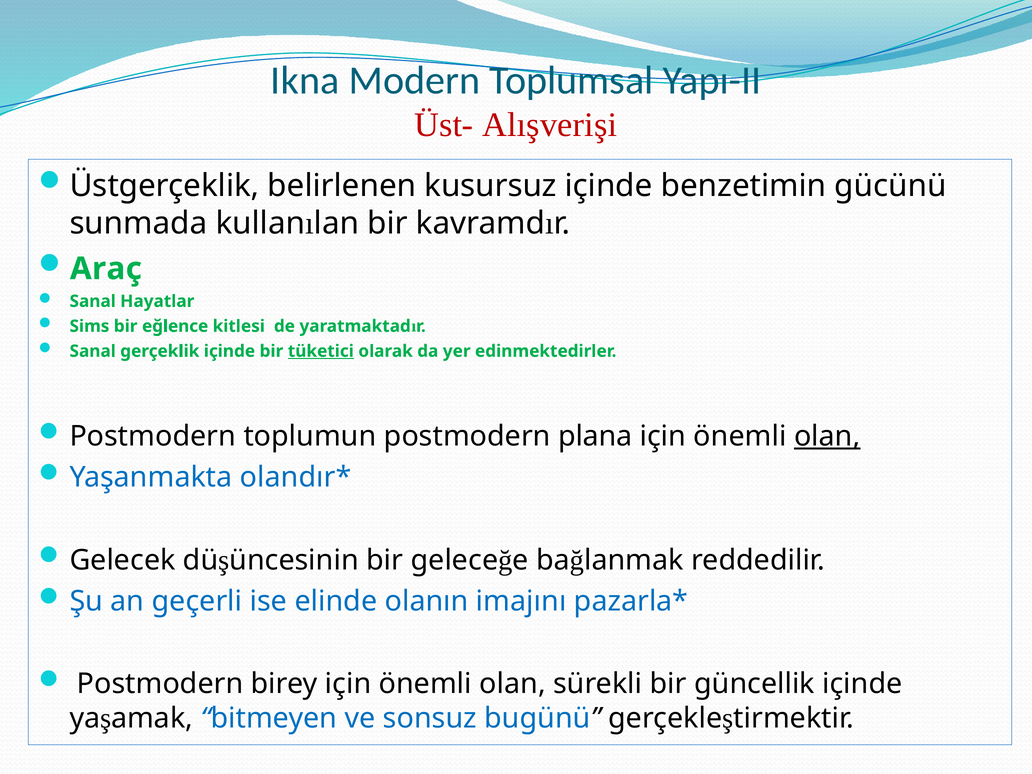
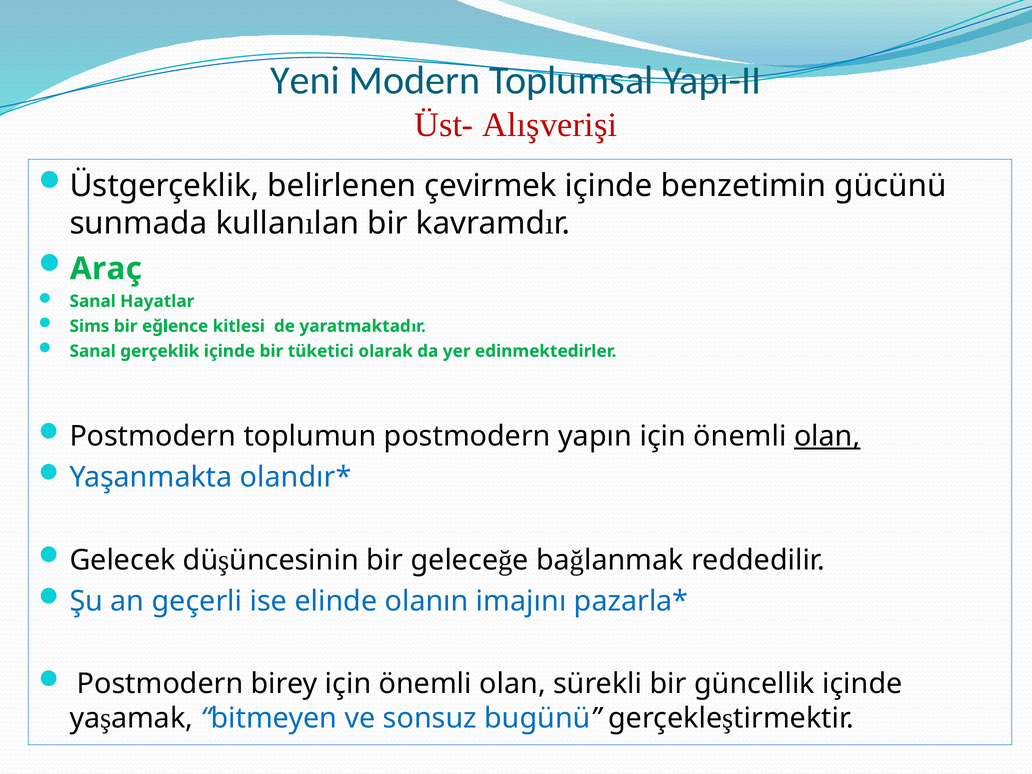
Ikna: Ikna -> Yeni
kusursuz: kusursuz -> çevirmek
tüketici underline: present -> none
plana: plana -> yapın
